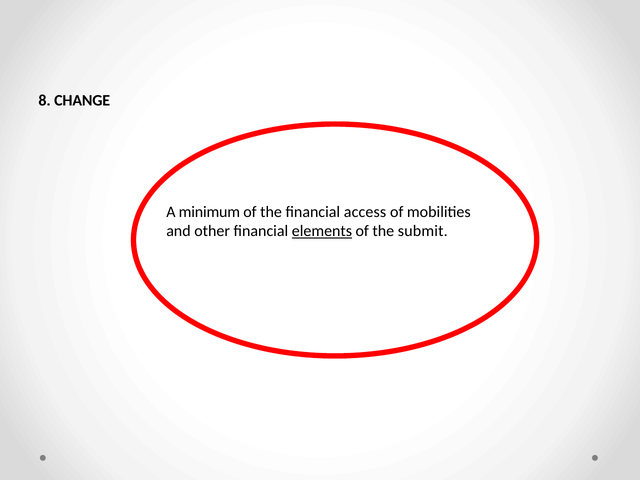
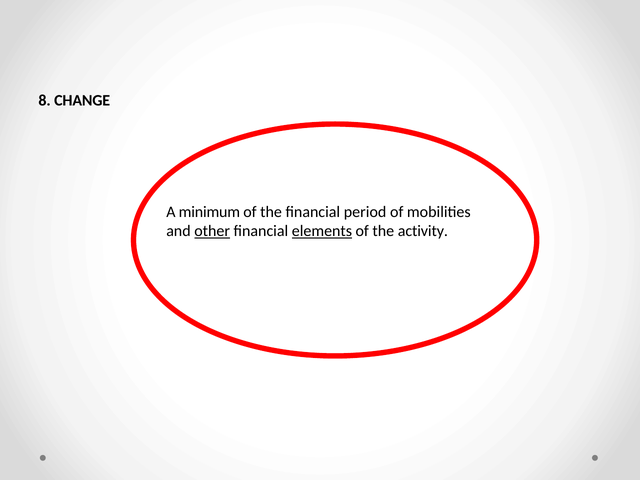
access: access -> period
other underline: none -> present
submit: submit -> activity
